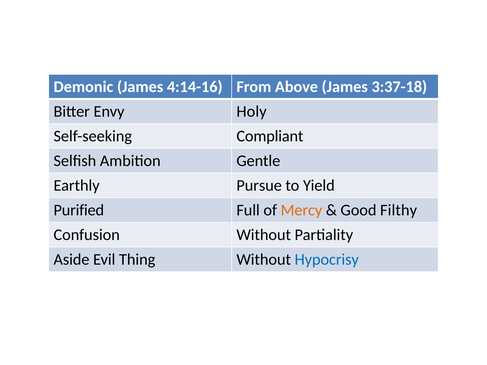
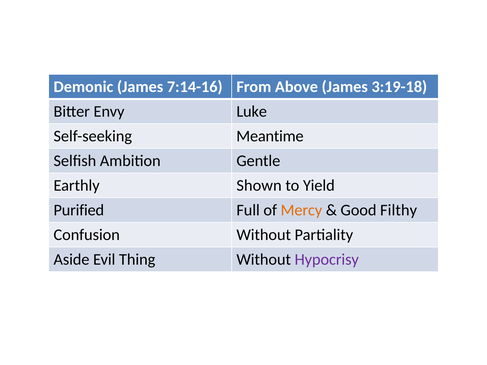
4:14-16: 4:14-16 -> 7:14-16
3:37-18: 3:37-18 -> 3:19-18
Holy: Holy -> Luke
Compliant: Compliant -> Meantime
Pursue: Pursue -> Shown
Hypocrisy colour: blue -> purple
